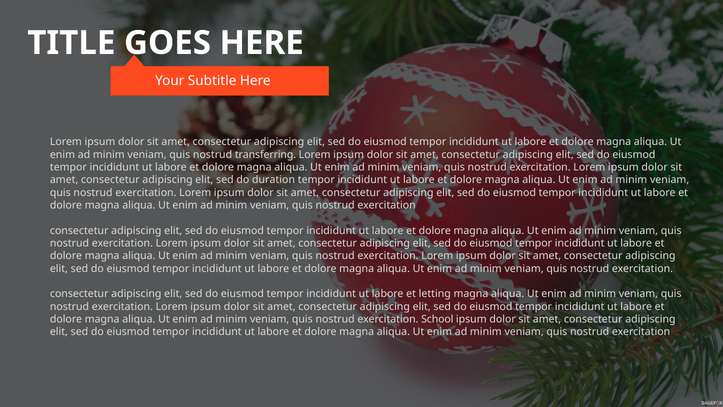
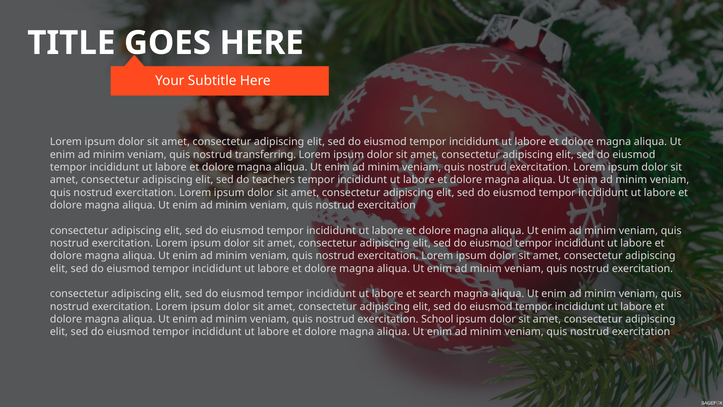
duration: duration -> teachers
letting: letting -> search
